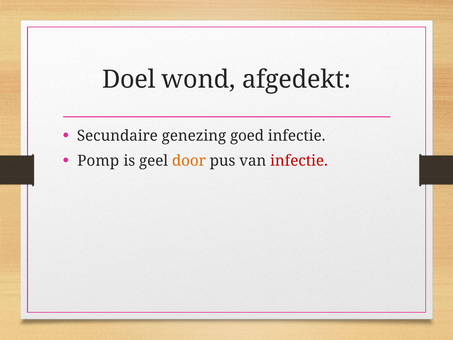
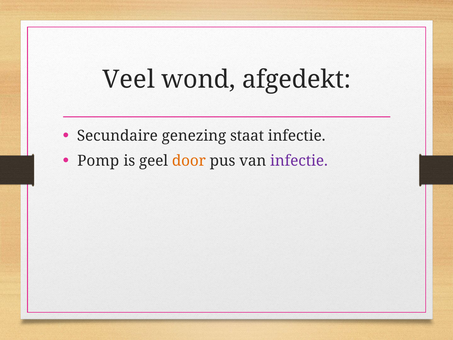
Doel: Doel -> Veel
goed: goed -> staat
infectie at (299, 161) colour: red -> purple
